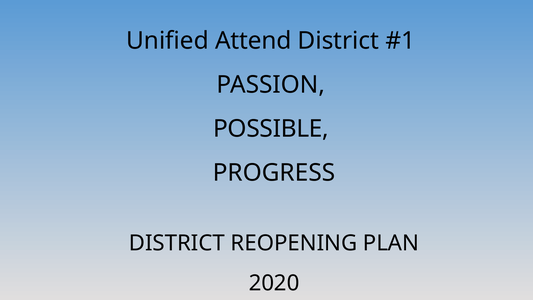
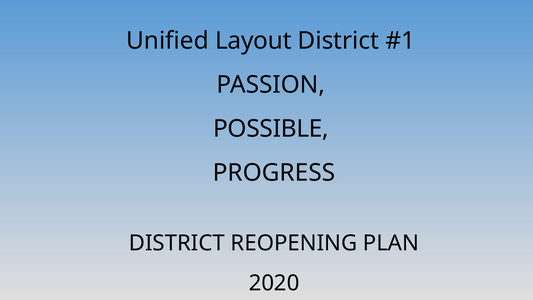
Attend: Attend -> Layout
